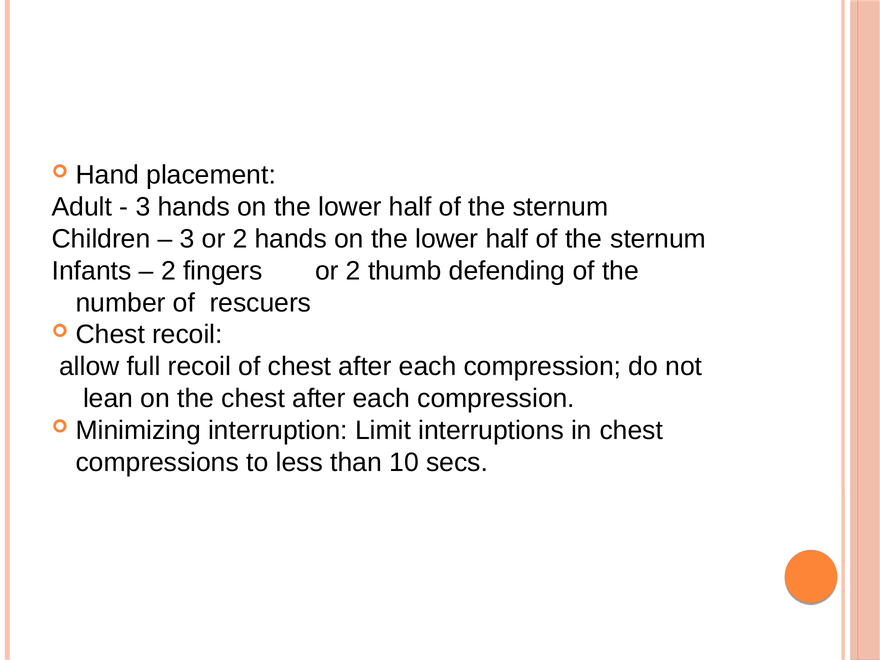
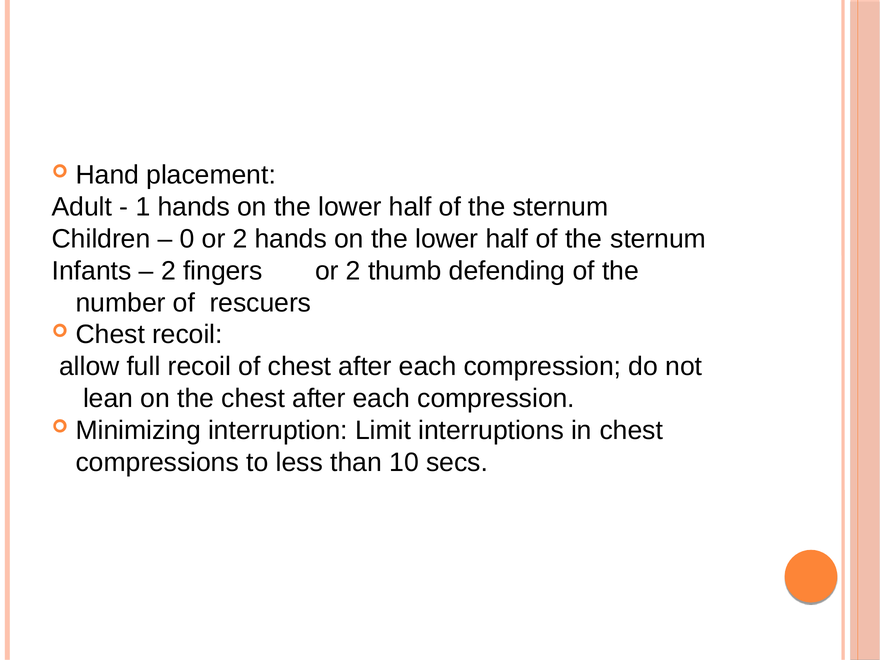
3 at (143, 207): 3 -> 1
3 at (187, 239): 3 -> 0
